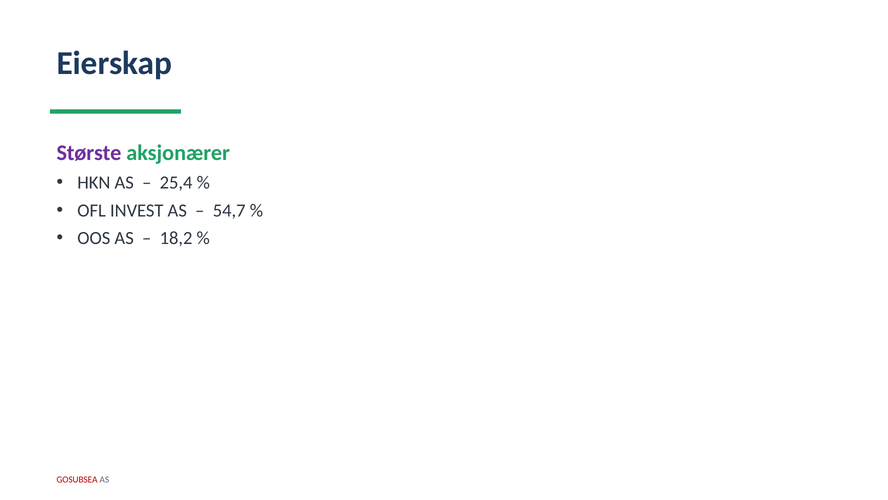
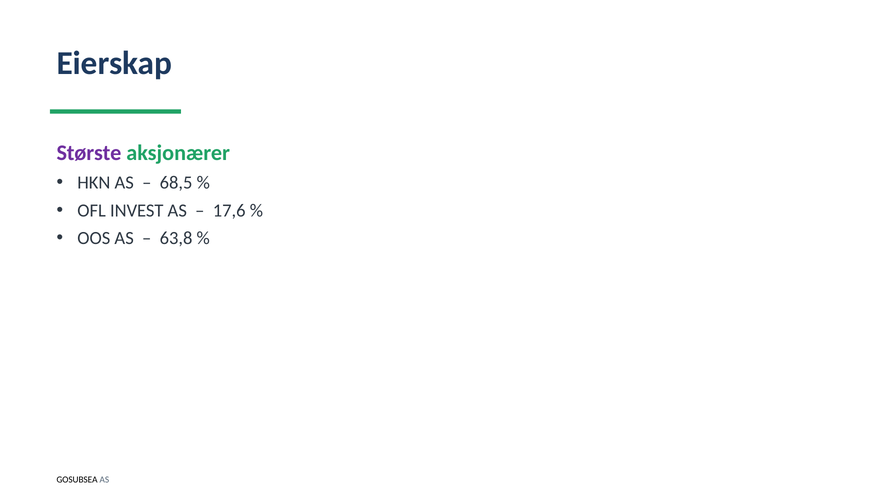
25,4: 25,4 -> 68,5
54,7: 54,7 -> 17,6
18,2: 18,2 -> 63,8
GOSUBSEA colour: red -> black
